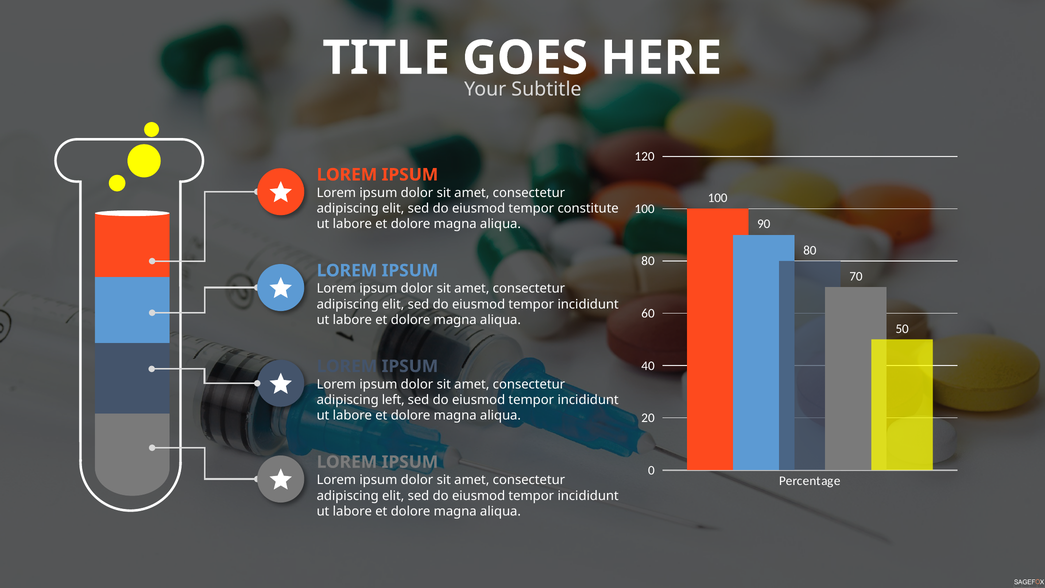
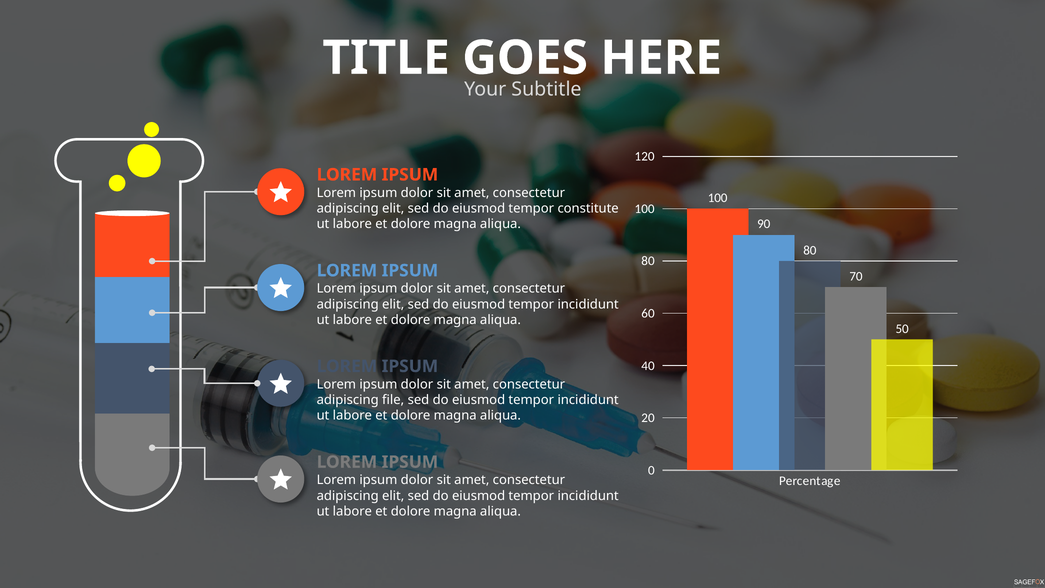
left: left -> file
